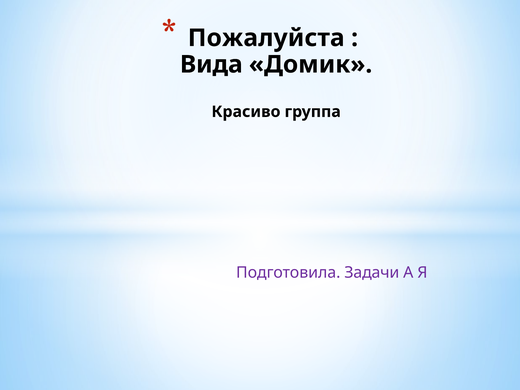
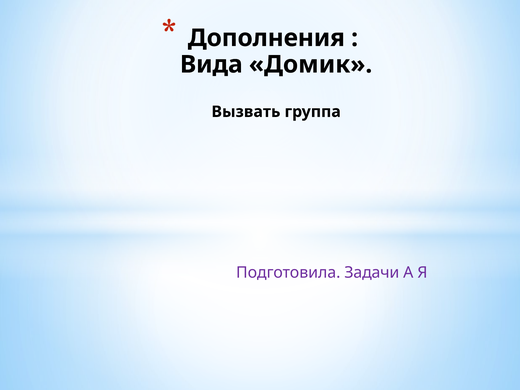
Пожалуйста: Пожалуйста -> Дополнения
Красиво: Красиво -> Вызвать
